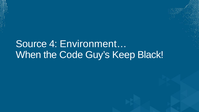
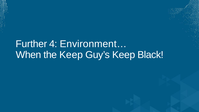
Source: Source -> Further
the Code: Code -> Keep
